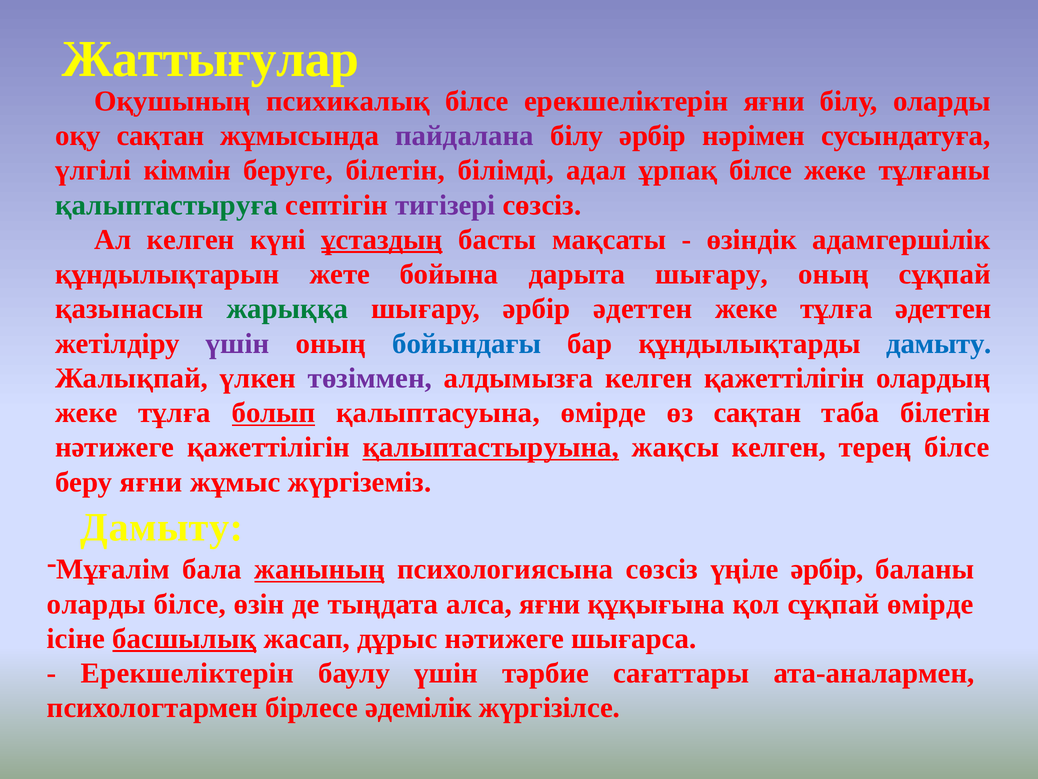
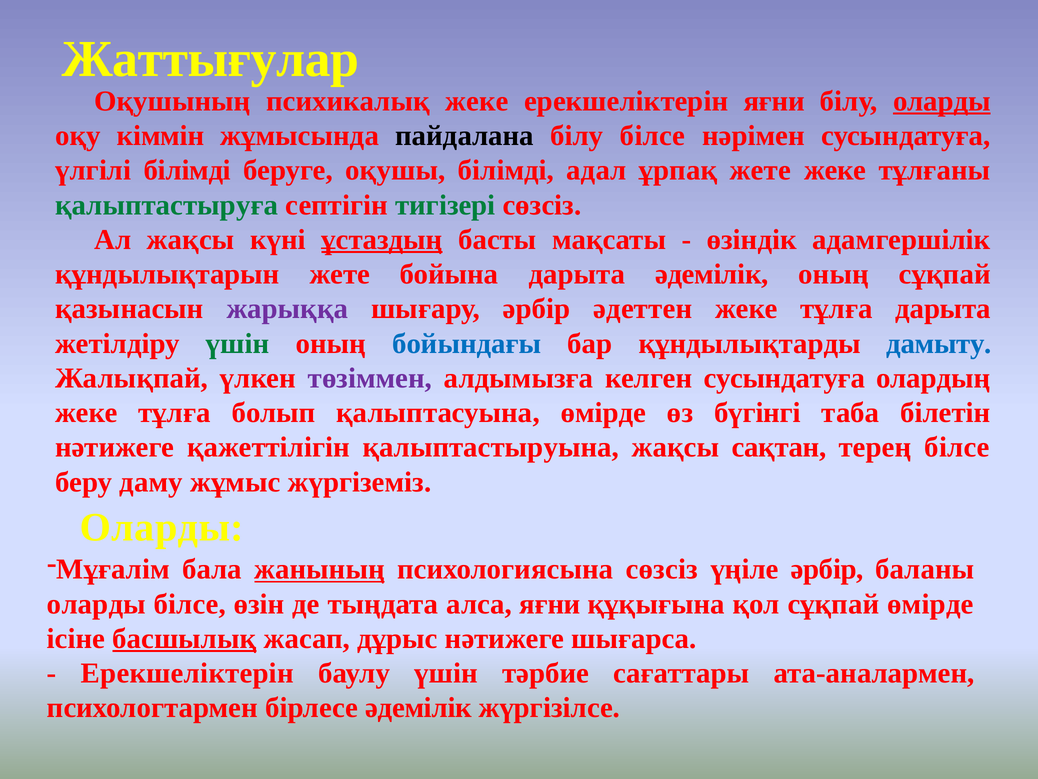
психикалық білсе: білсе -> жеке
оларды at (942, 101) underline: none -> present
оқу сақтан: сақтан -> кіммін
пайдалана colour: purple -> black
білу әрбір: әрбір -> білсе
үлгілі кіммін: кіммін -> білімді
беруге білетін: білетін -> оқушы
ұрпақ білсе: білсе -> жете
тигізері colour: purple -> green
Ал келген: келген -> жақсы
дарыта шығару: шығару -> әдемілік
жарыққа colour: green -> purple
тұлға әдеттен: әдеттен -> дарыта
үшін at (238, 343) colour: purple -> green
келген қажеттілігін: қажеттілігін -> сусындатуға
болып underline: present -> none
өз сақтан: сақтан -> бүгінгі
қалыптастыруына underline: present -> none
жақсы келген: келген -> сақтан
беру яғни: яғни -> даму
Дамыту at (162, 527): Дамыту -> Оларды
